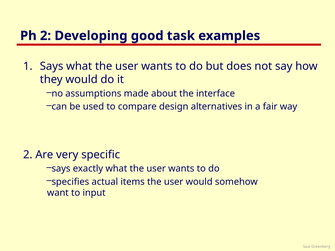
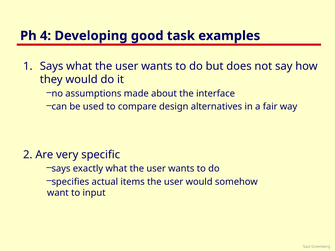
Ph 2: 2 -> 4
